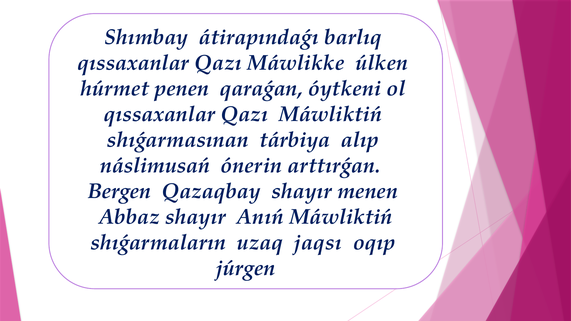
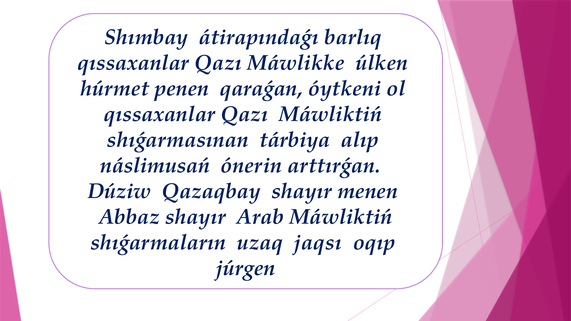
Bergen: Bergen -> Dúziw
Anıń: Anıń -> Arab
